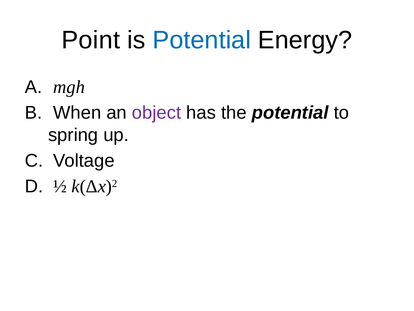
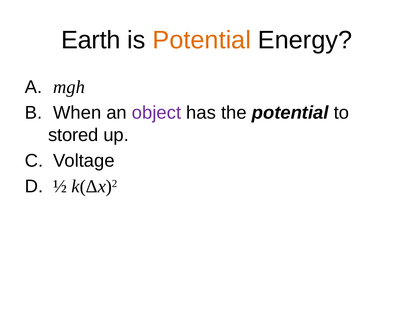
Point: Point -> Earth
Potential at (202, 40) colour: blue -> orange
spring: spring -> stored
